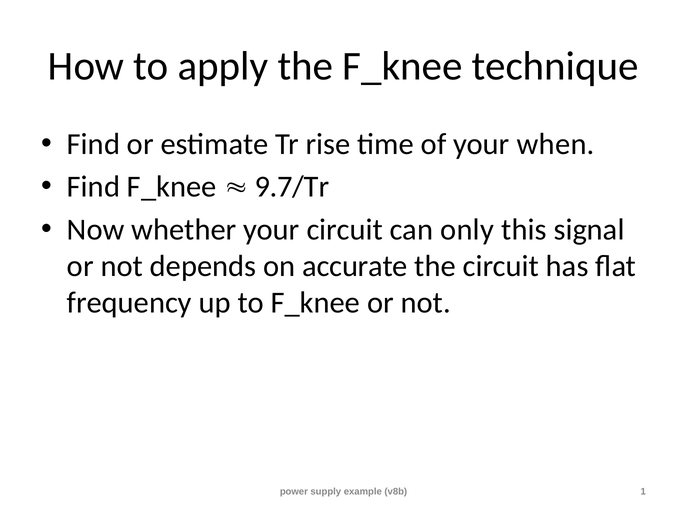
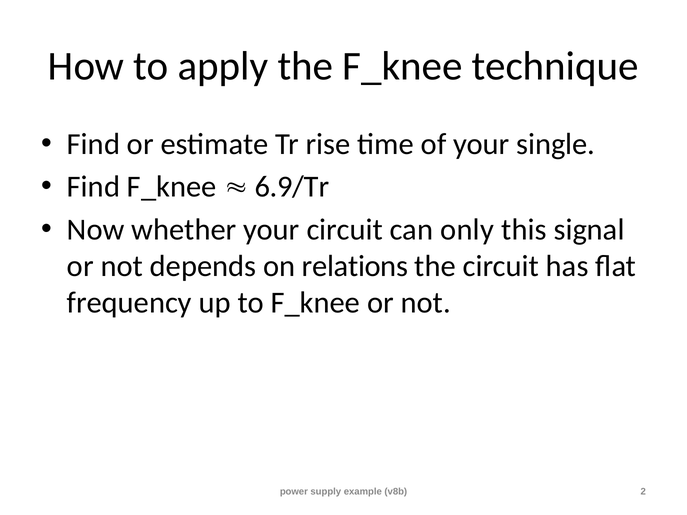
when: when -> single
9.7/Tr: 9.7/Tr -> 6.9/Tr
accurate: accurate -> relations
1: 1 -> 2
